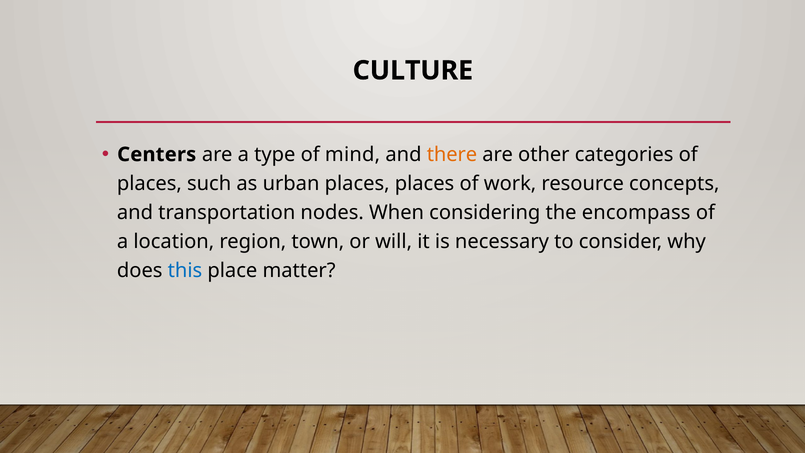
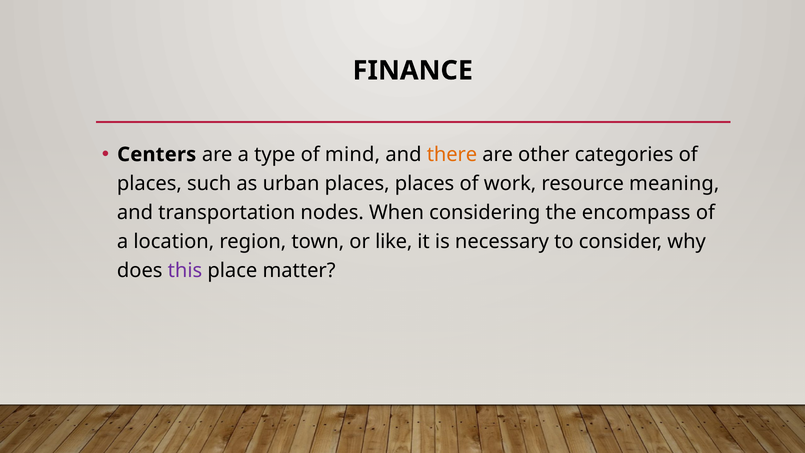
CULTURE: CULTURE -> FINANCE
concepts: concepts -> meaning
will: will -> like
this colour: blue -> purple
